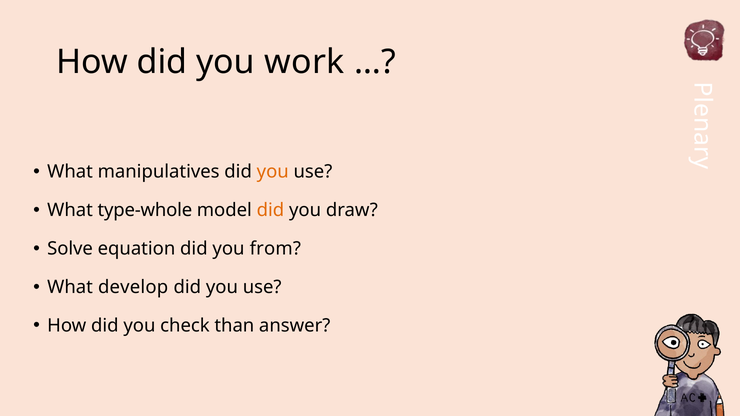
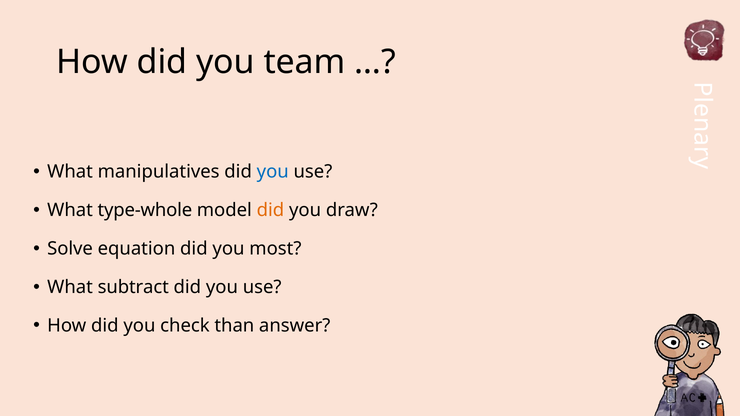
work: work -> team
you at (273, 172) colour: orange -> blue
from: from -> most
develop: develop -> subtract
